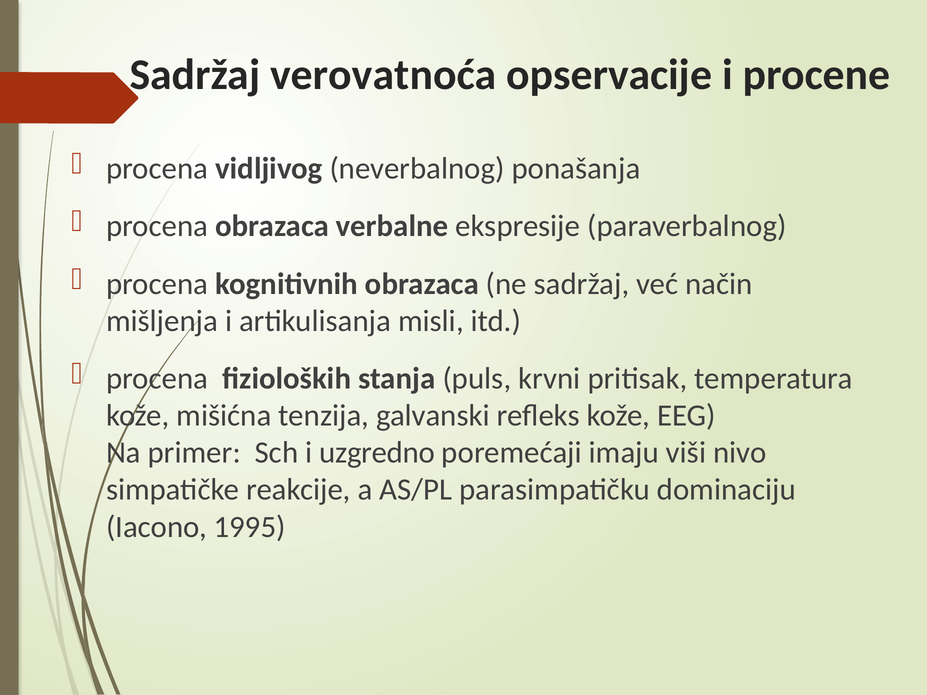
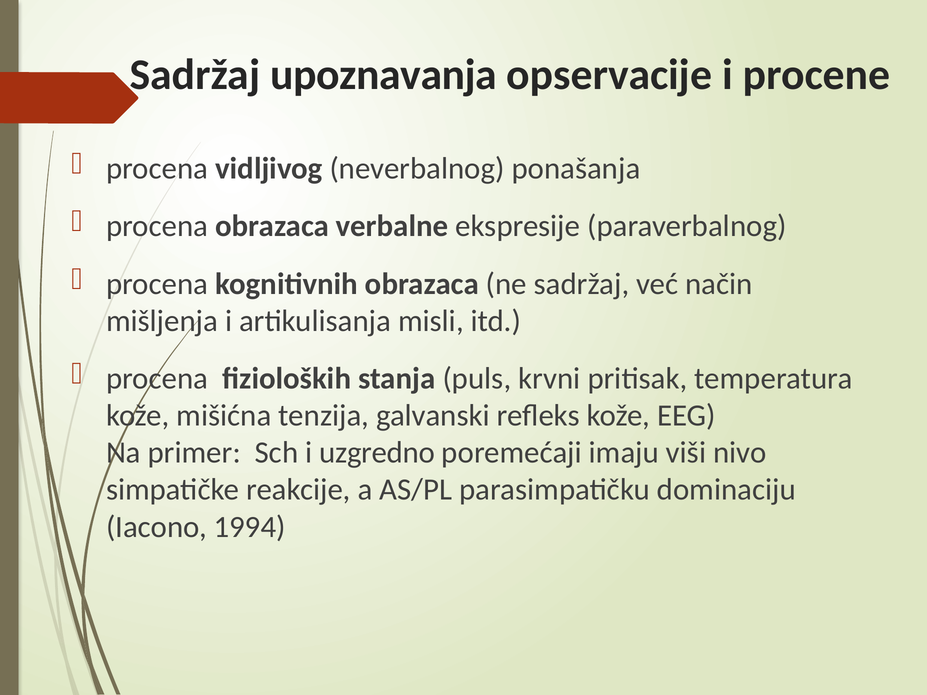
verovatnoća: verovatnoća -> upoznavanja
1995: 1995 -> 1994
